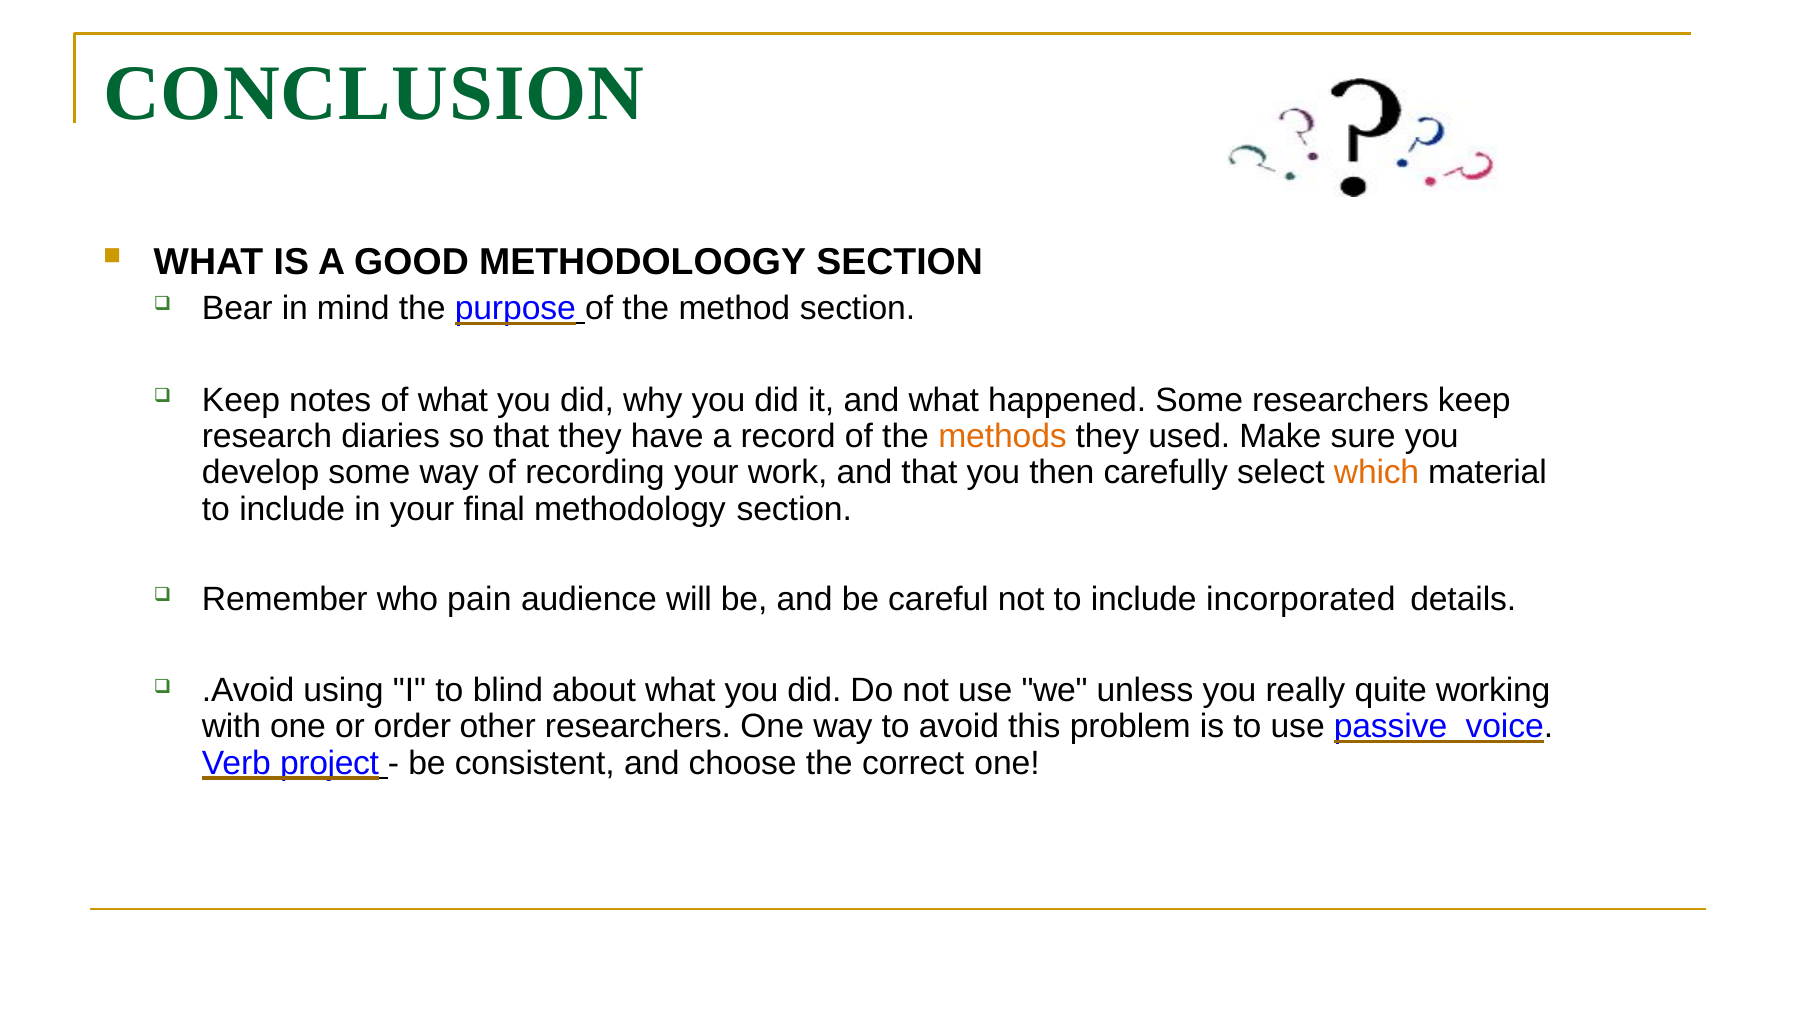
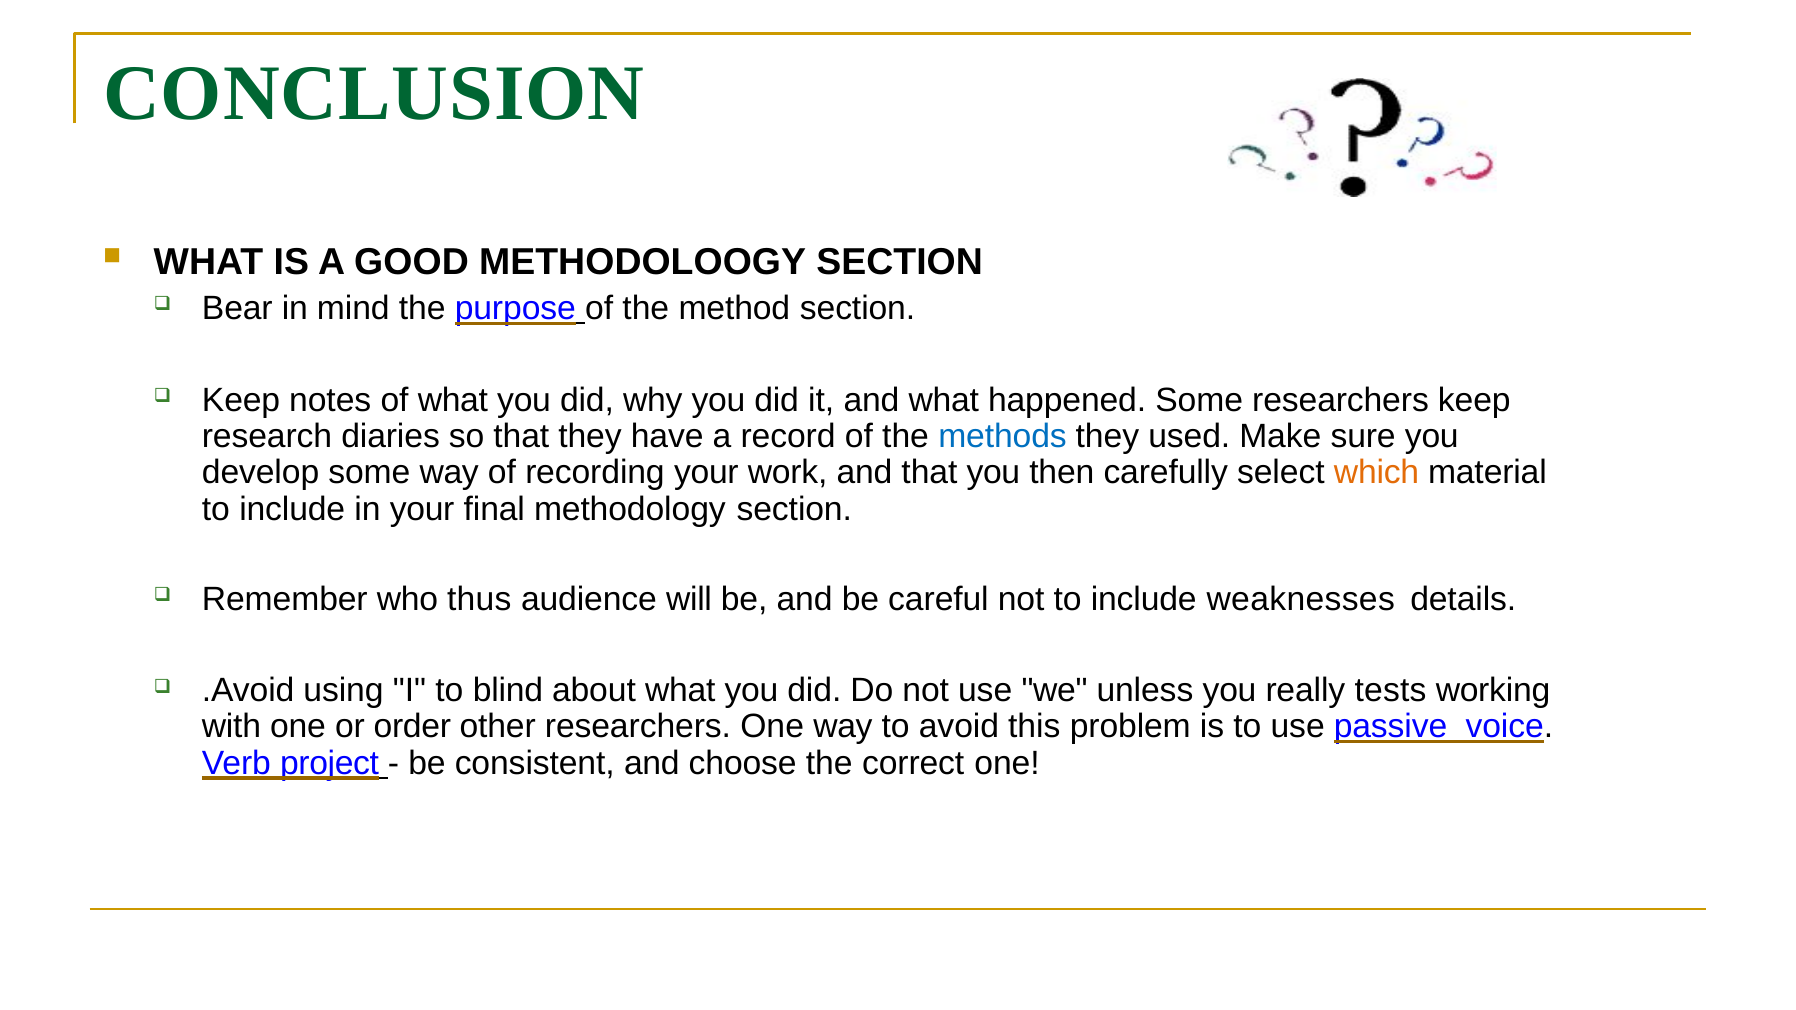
methods colour: orange -> blue
pain: pain -> thus
incorporated: incorporated -> weaknesses
quite: quite -> tests
